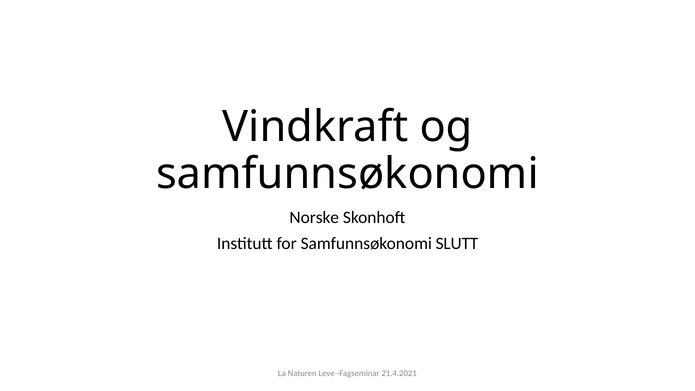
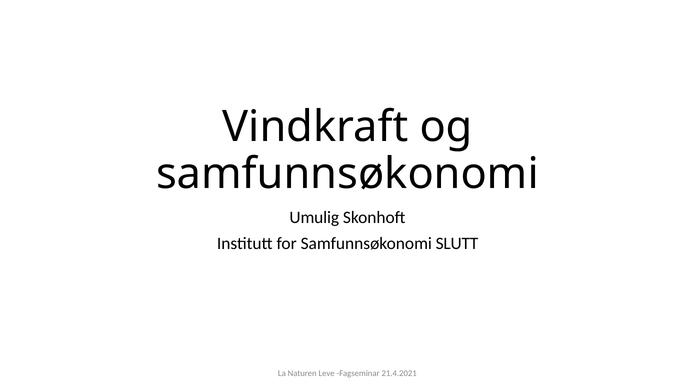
Norske: Norske -> Umulig
